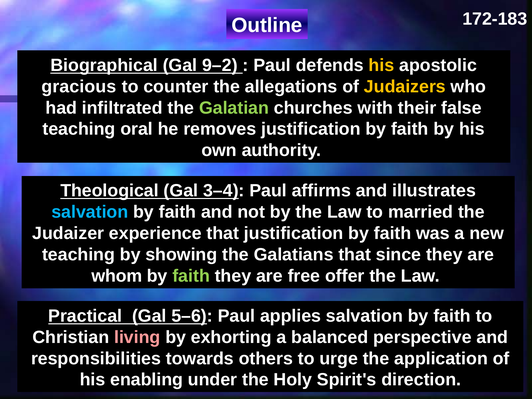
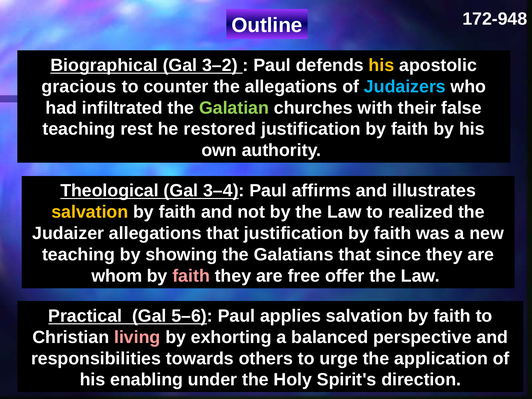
172-183: 172-183 -> 172-948
9–2: 9–2 -> 3–2
Judaizers colour: yellow -> light blue
oral: oral -> rest
removes: removes -> restored
salvation at (90, 212) colour: light blue -> yellow
married: married -> realized
Judaizer experience: experience -> allegations
faith at (191, 276) colour: light green -> pink
